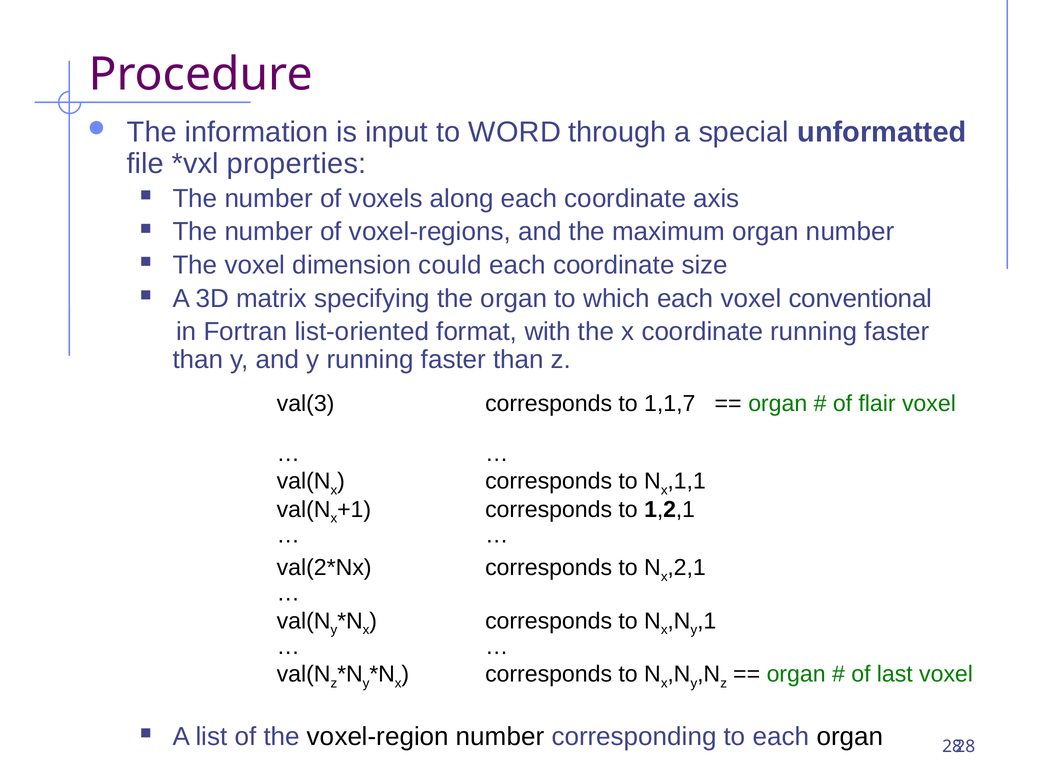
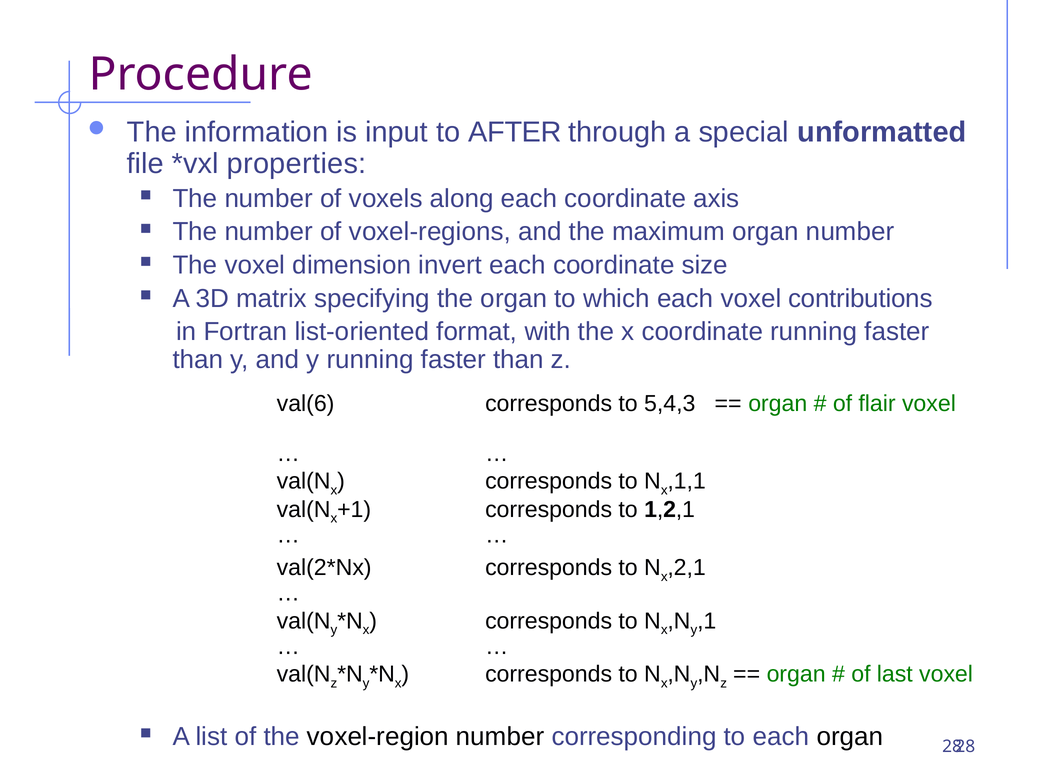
WORD: WORD -> AFTER
could: could -> invert
conventional: conventional -> contributions
val(3: val(3 -> val(6
1,1,7: 1,1,7 -> 5,4,3
